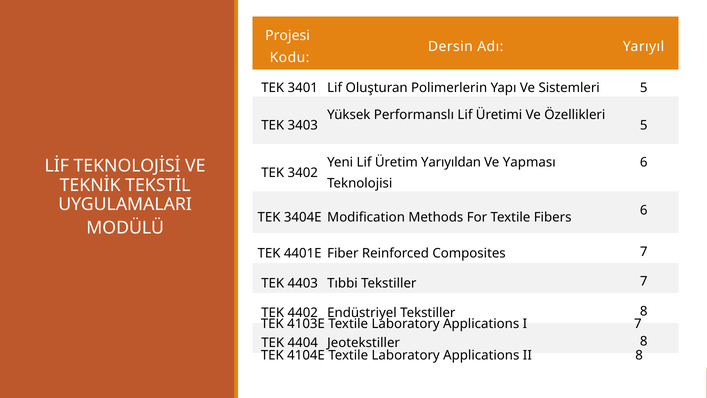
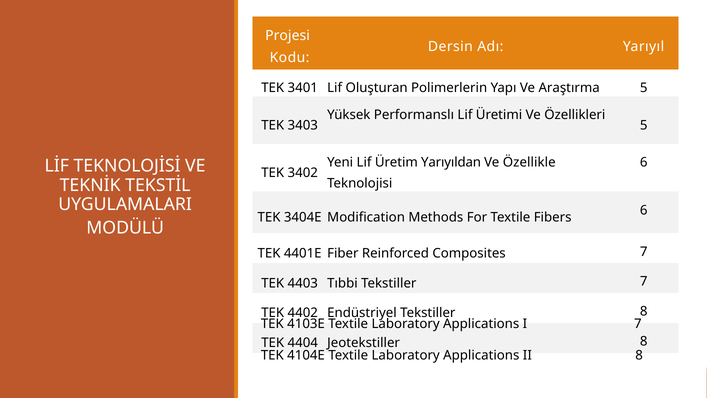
Sistemleri: Sistemleri -> Araştırma
Yapması: Yapması -> Özellikle
